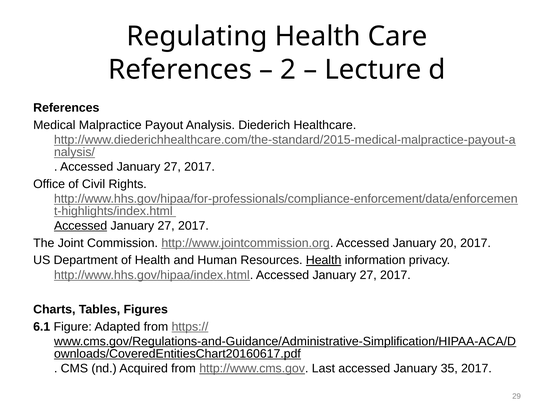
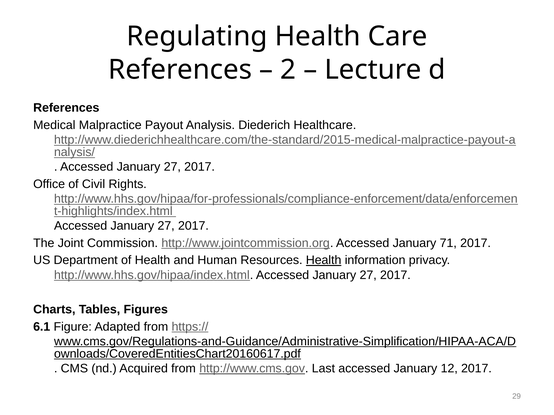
Accessed at (81, 226) underline: present -> none
20: 20 -> 71
35: 35 -> 12
